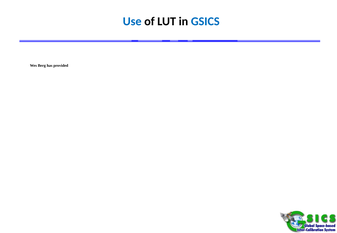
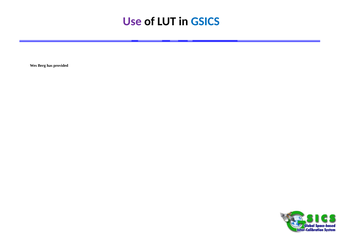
Use colour: blue -> purple
